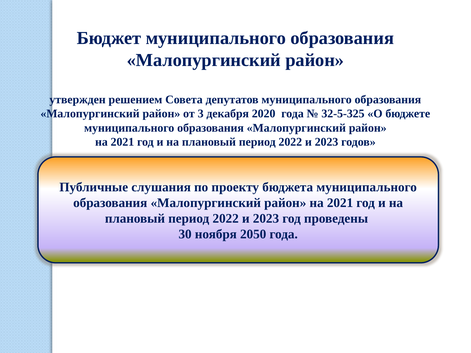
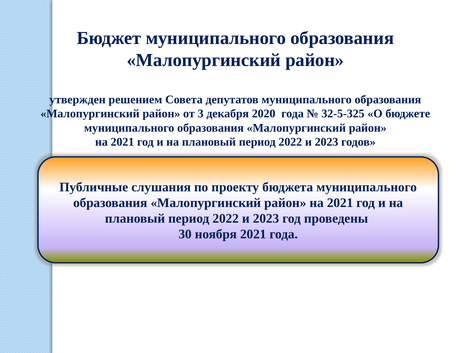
ноября 2050: 2050 -> 2021
